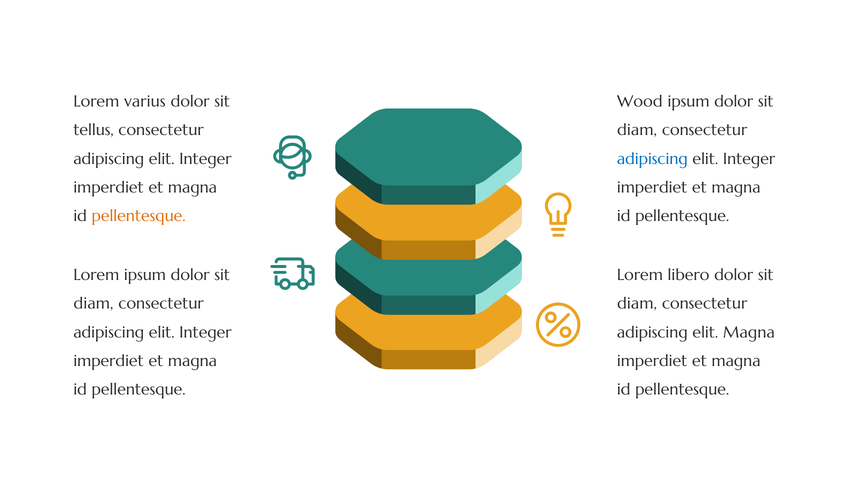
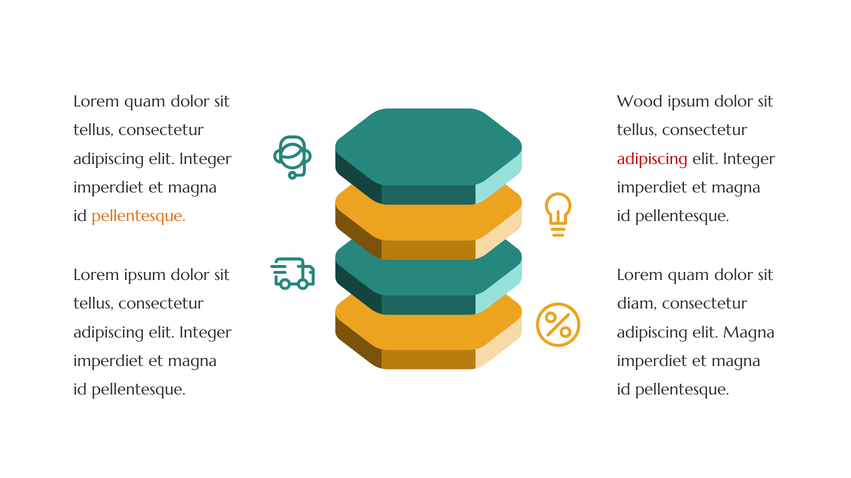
varius at (145, 102): varius -> quam
diam at (637, 130): diam -> tellus
adipiscing at (652, 159) colour: blue -> red
libero at (688, 275): libero -> quam
diam at (93, 304): diam -> tellus
